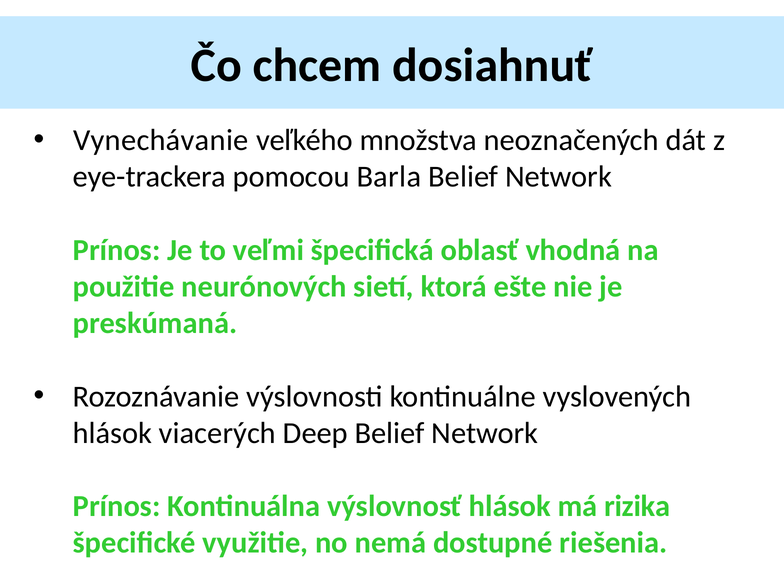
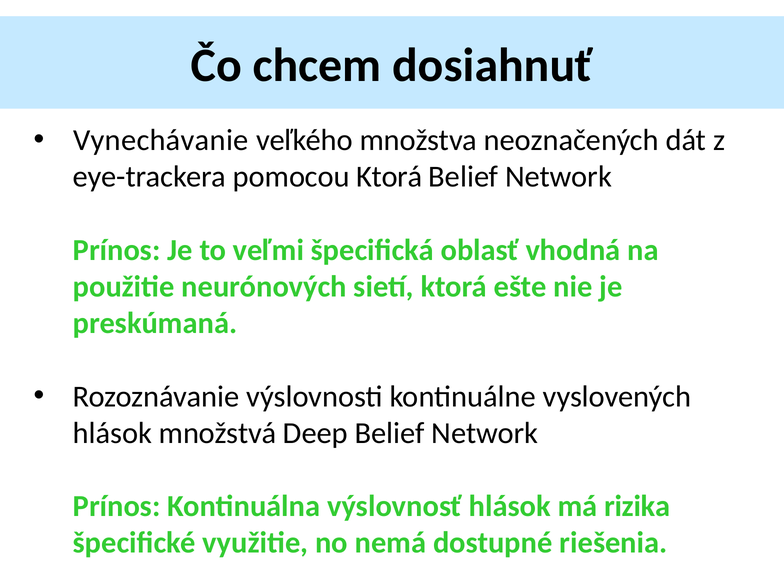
pomocou Barla: Barla -> Ktorá
viacerých: viacerých -> množstvá
